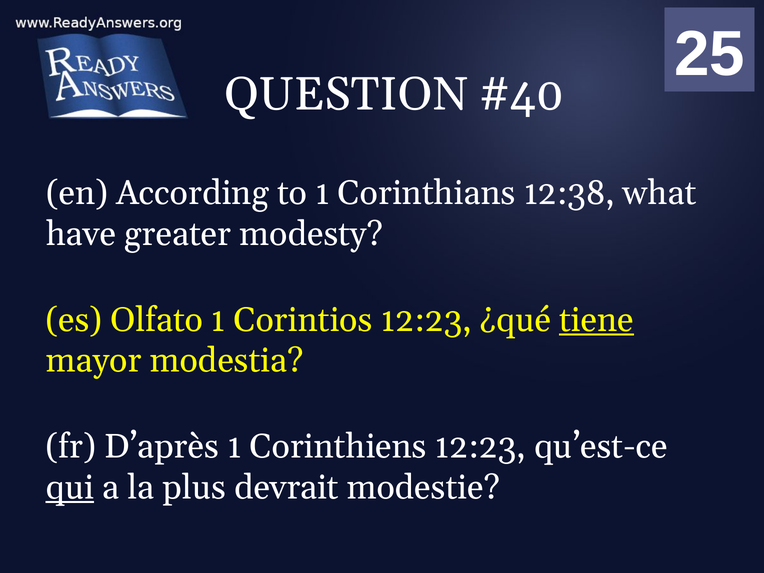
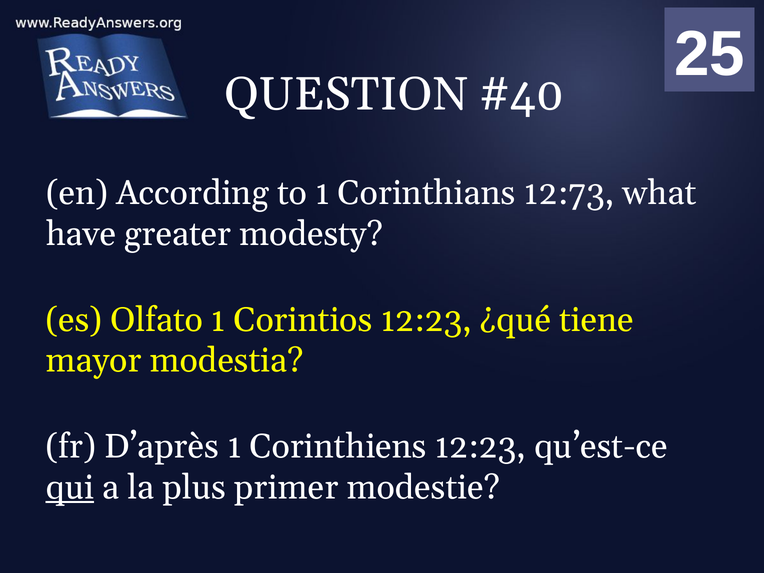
12:38: 12:38 -> 12:73
tiene underline: present -> none
devrait: devrait -> primer
